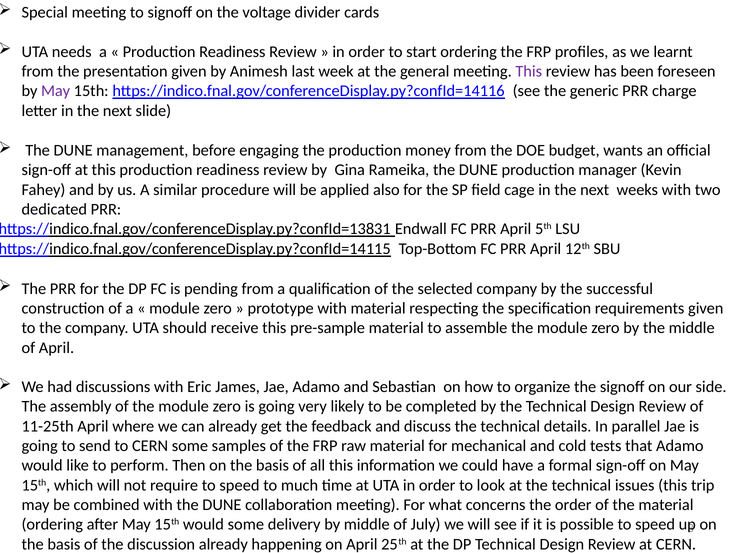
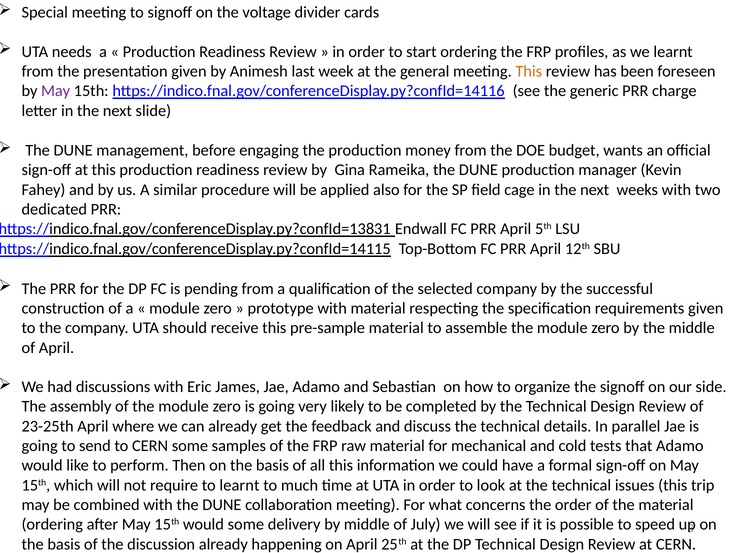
This at (529, 71) colour: purple -> orange
11-25th: 11-25th -> 23-25th
require to speed: speed -> learnt
